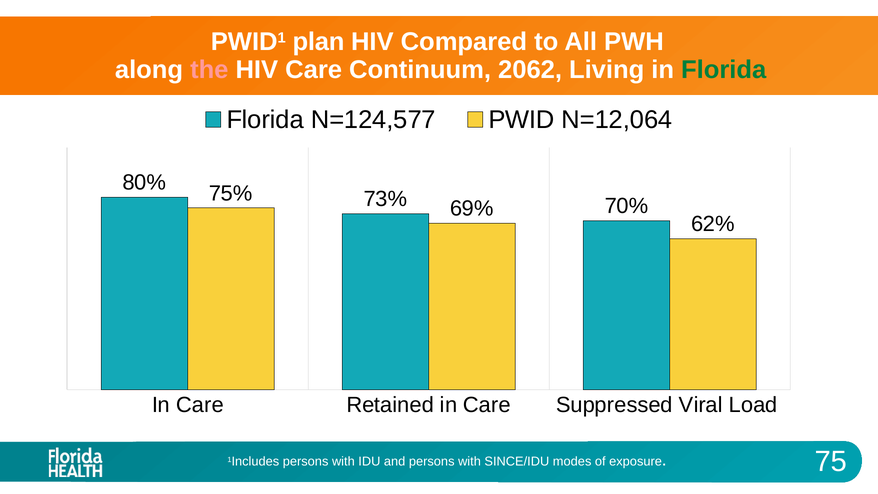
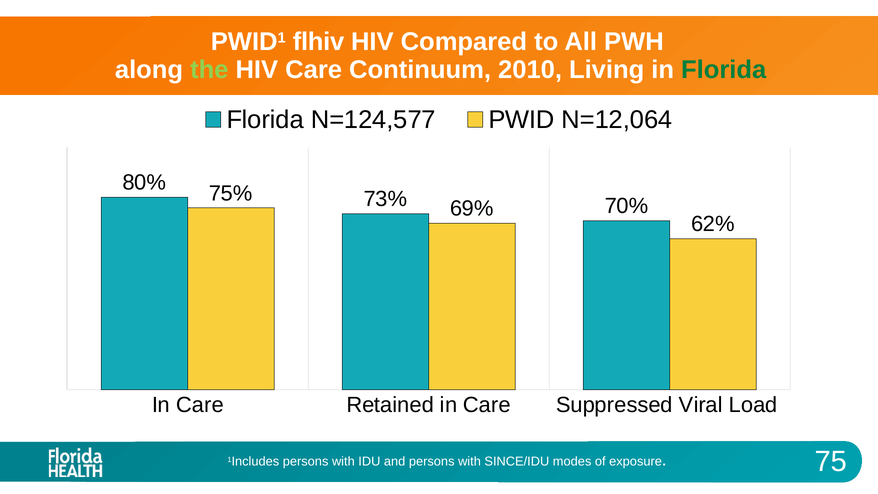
plan: plan -> flhiv
the colour: pink -> light green
2062: 2062 -> 2010
